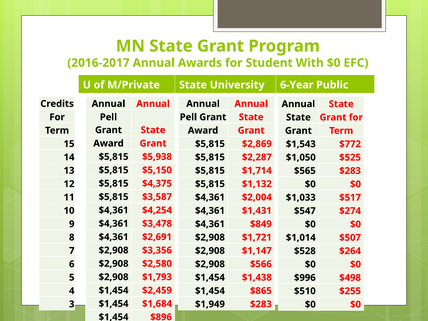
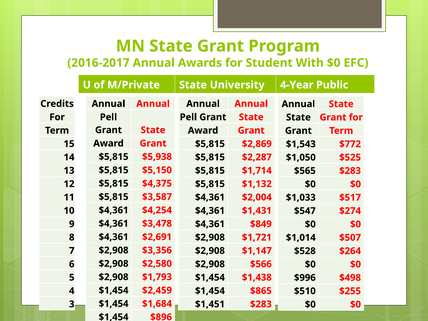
6-Year: 6-Year -> 4-Year
$1,949: $1,949 -> $1,451
